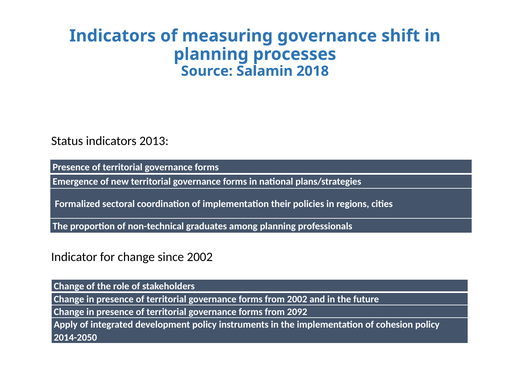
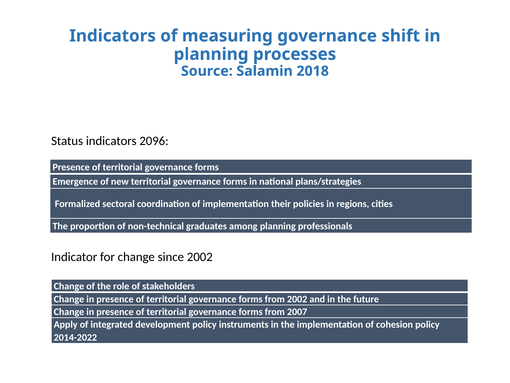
2013: 2013 -> 2096
2092: 2092 -> 2007
2014-2050: 2014-2050 -> 2014-2022
